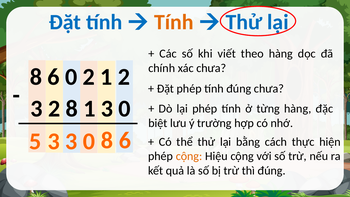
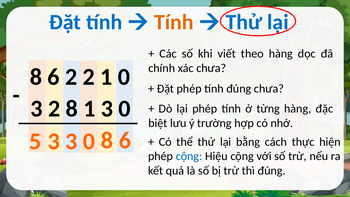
6 0: 0 -> 2
1 2: 2 -> 0
cộng at (189, 156) colour: orange -> blue
